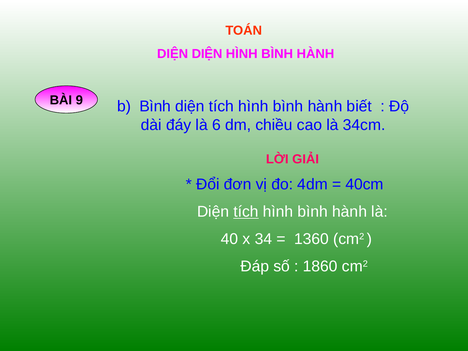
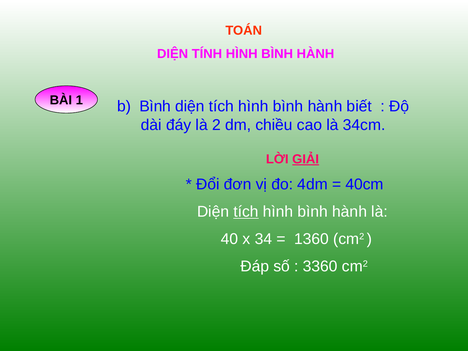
DIỆN DIỆN: DIỆN -> TÍNH
9: 9 -> 1
6: 6 -> 2
GIẢI underline: none -> present
1860: 1860 -> 3360
